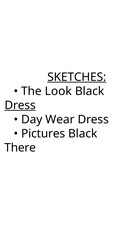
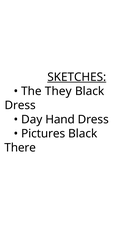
Look: Look -> They
Dress at (20, 105) underline: present -> none
Wear: Wear -> Hand
